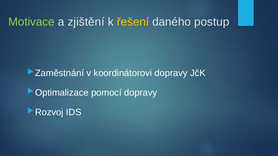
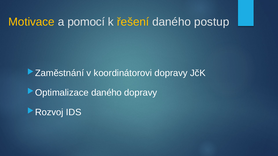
Motivace colour: light green -> yellow
zjištění: zjištění -> pomocí
pomocí at (106, 93): pomocí -> daného
